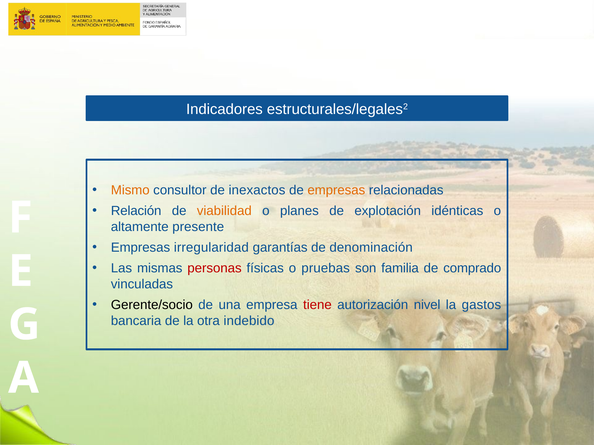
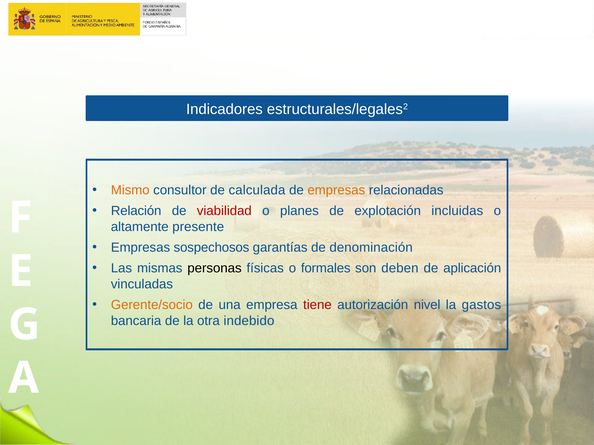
inexactos: inexactos -> calculada
viabilidad colour: orange -> red
idénticas: idénticas -> incluidas
irregularidad: irregularidad -> sospechosos
personas colour: red -> black
pruebas: pruebas -> formales
familia: familia -> deben
comprado: comprado -> aplicación
Gerente/socio colour: black -> orange
